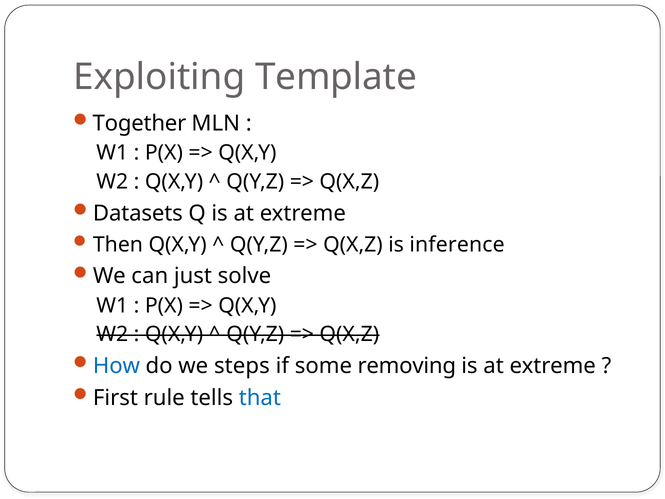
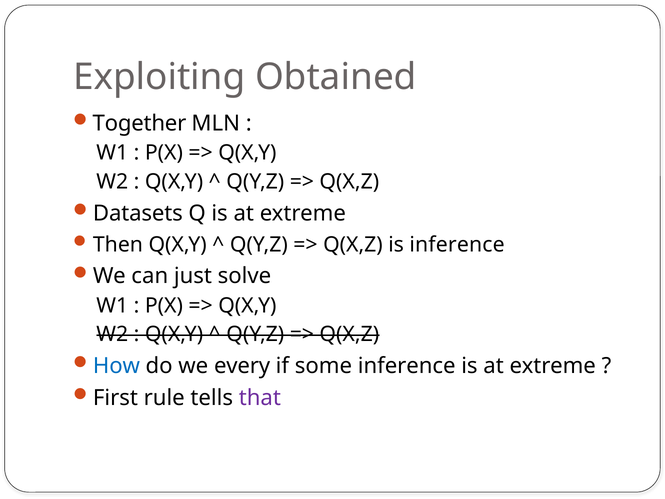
Template: Template -> Obtained
steps: steps -> every
some removing: removing -> inference
that colour: blue -> purple
